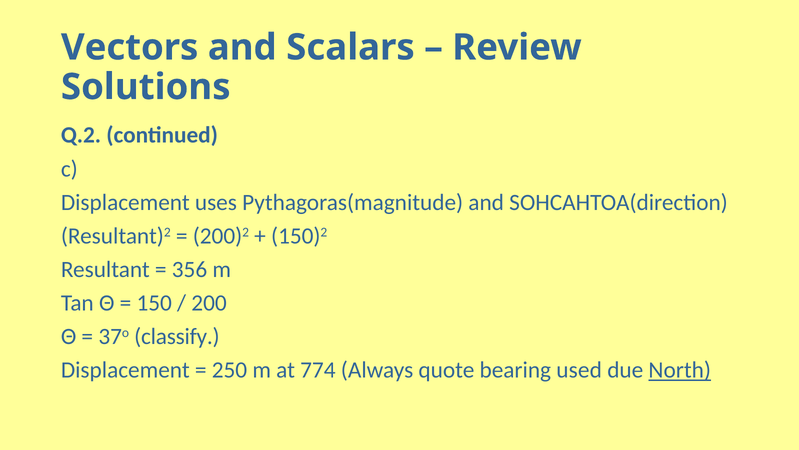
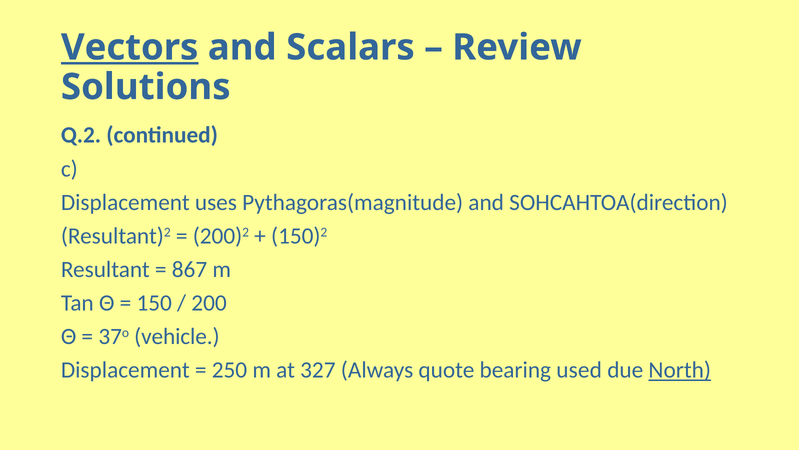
Vectors underline: none -> present
356: 356 -> 867
classify: classify -> vehicle
774: 774 -> 327
